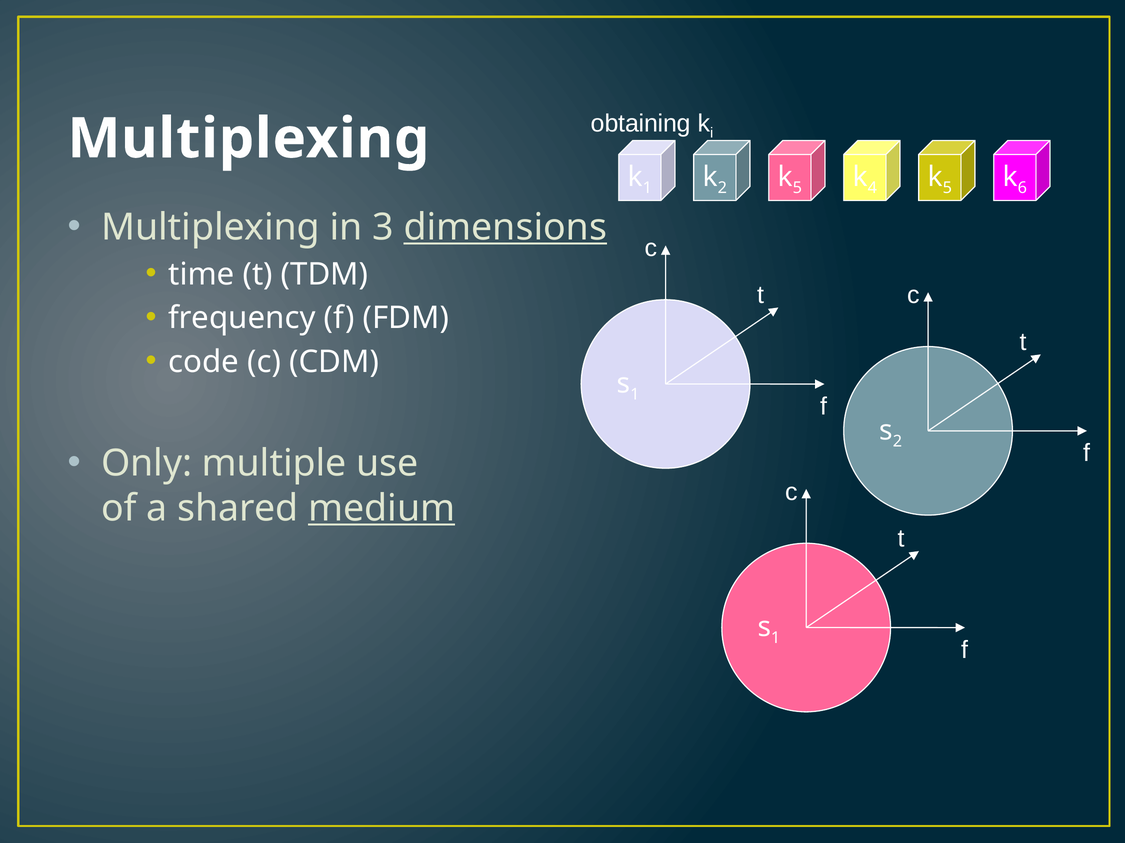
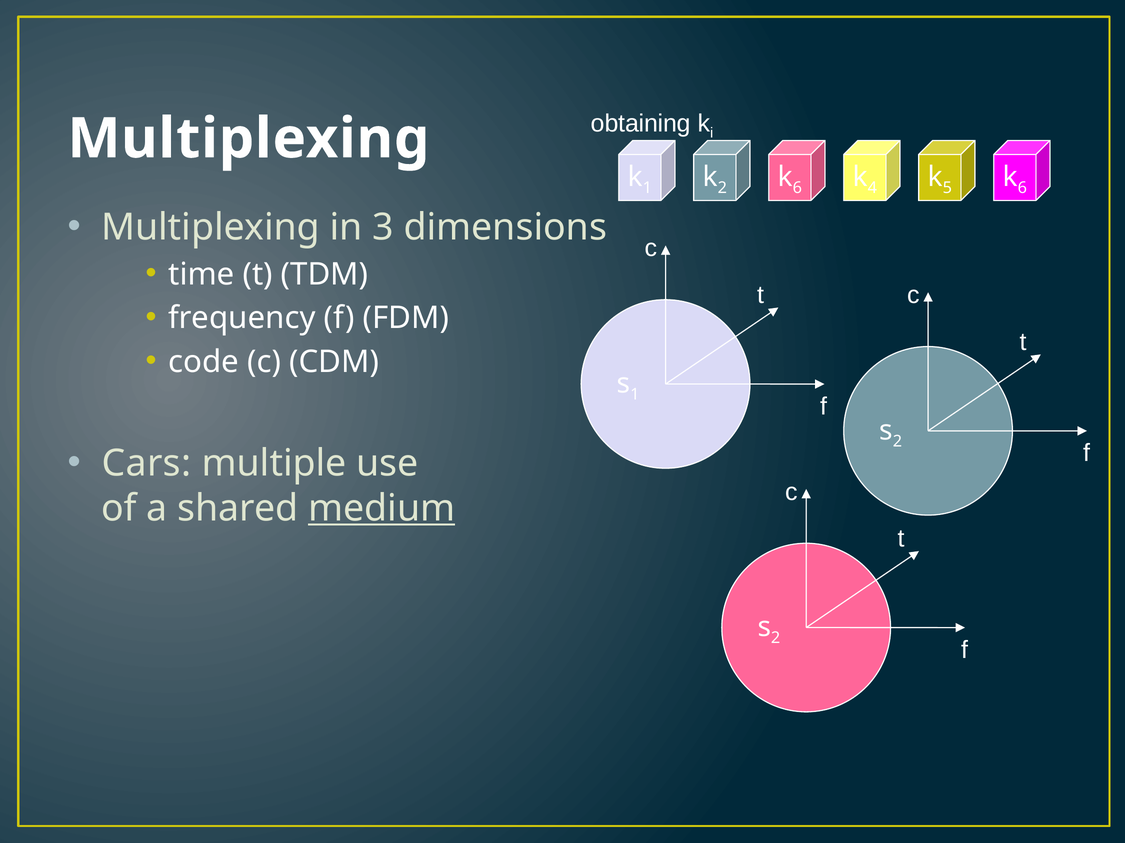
5 at (797, 188): 5 -> 6
dimensions underline: present -> none
Only: Only -> Cars
1 at (776, 639): 1 -> 2
